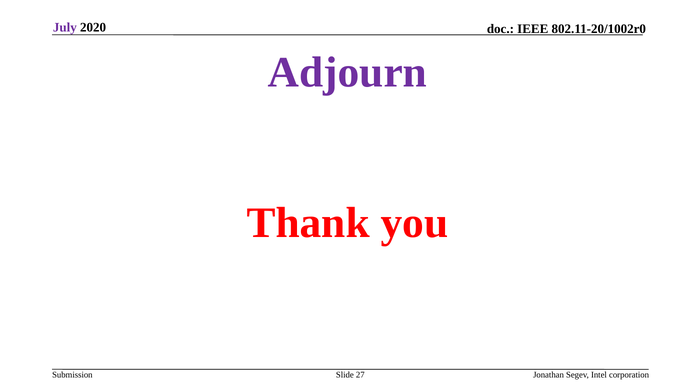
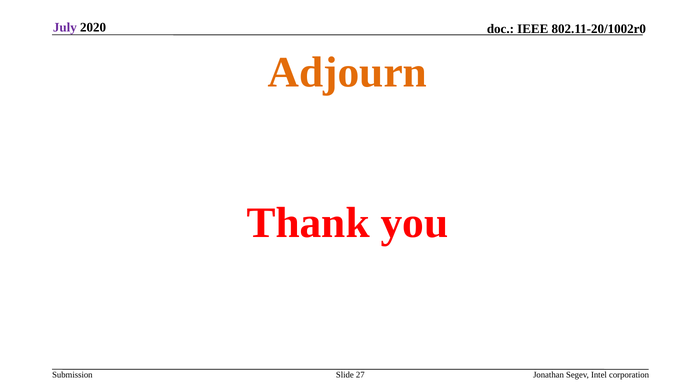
Adjourn colour: purple -> orange
